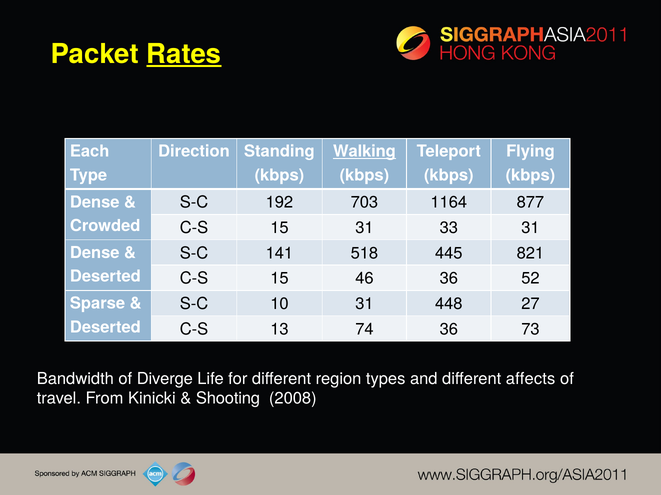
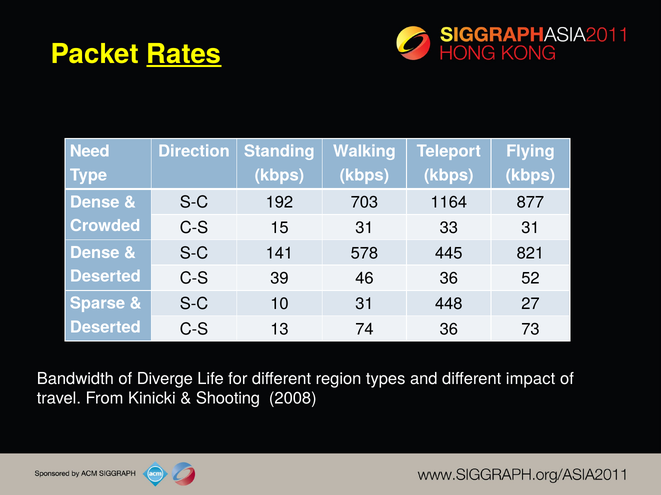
Each: Each -> Need
Walking underline: present -> none
518: 518 -> 578
15 at (279, 279): 15 -> 39
affects: affects -> impact
